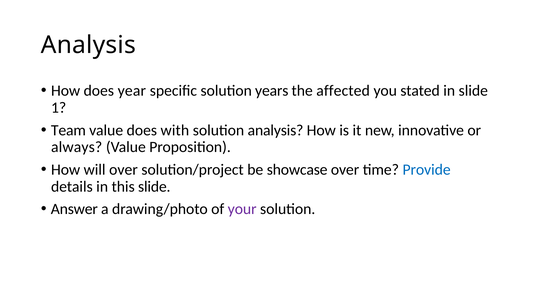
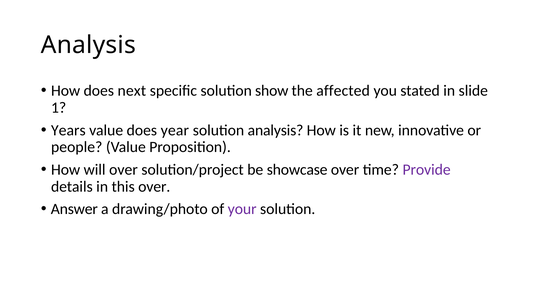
year: year -> next
years: years -> show
Team: Team -> Years
with: with -> year
always: always -> people
Provide colour: blue -> purple
this slide: slide -> over
